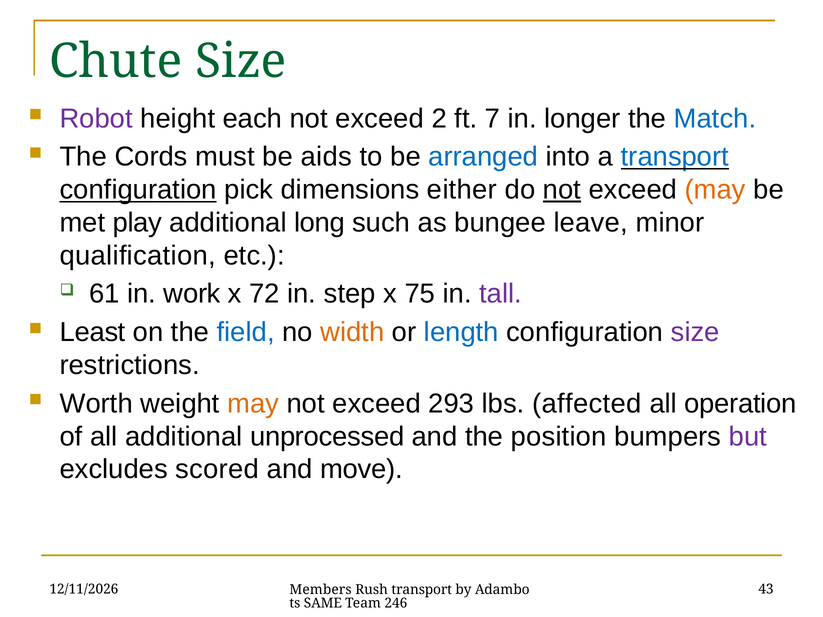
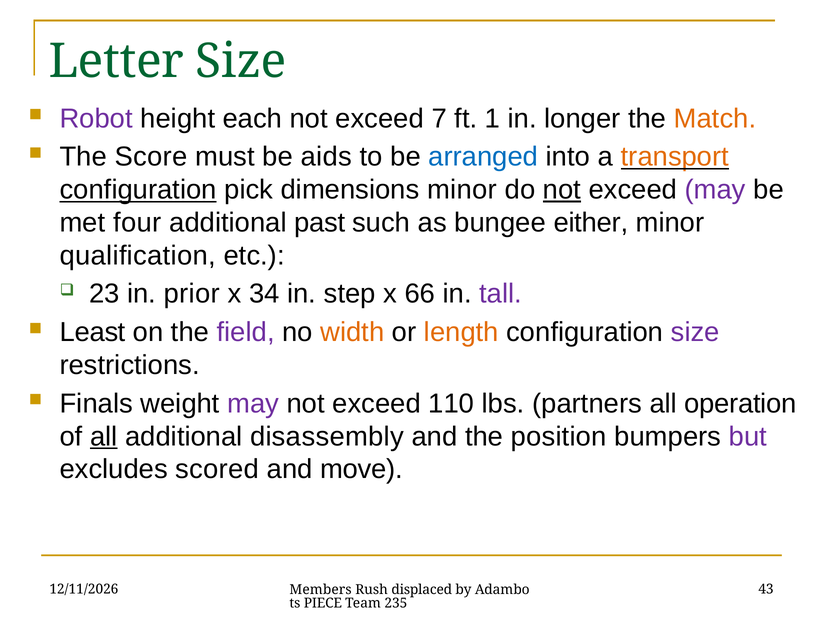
Chute: Chute -> Letter
2: 2 -> 7
7: 7 -> 1
Match colour: blue -> orange
Cords: Cords -> Score
transport at (675, 157) colour: blue -> orange
dimensions either: either -> minor
may at (715, 190) colour: orange -> purple
play: play -> four
long: long -> past
leave: leave -> either
61: 61 -> 23
work: work -> prior
72: 72 -> 34
75: 75 -> 66
field colour: blue -> purple
length colour: blue -> orange
Worth: Worth -> Finals
may at (253, 404) colour: orange -> purple
293: 293 -> 110
affected: affected -> partners
all at (104, 437) underline: none -> present
unprocessed: unprocessed -> disassembly
Rush transport: transport -> displaced
SAME: SAME -> PIECE
246: 246 -> 235
